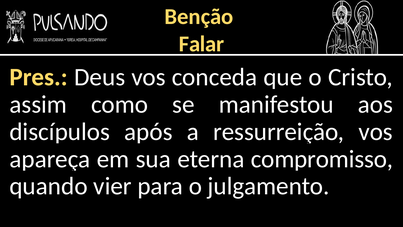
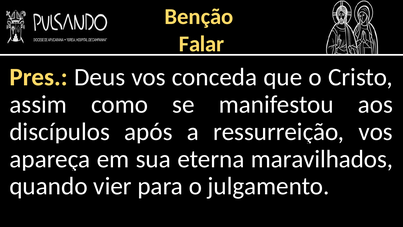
compromisso: compromisso -> maravilhados
